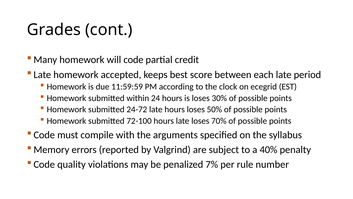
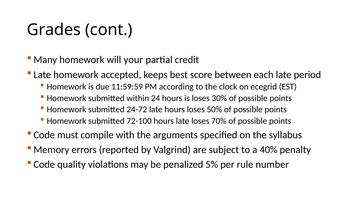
will code: code -> your
7%: 7% -> 5%
